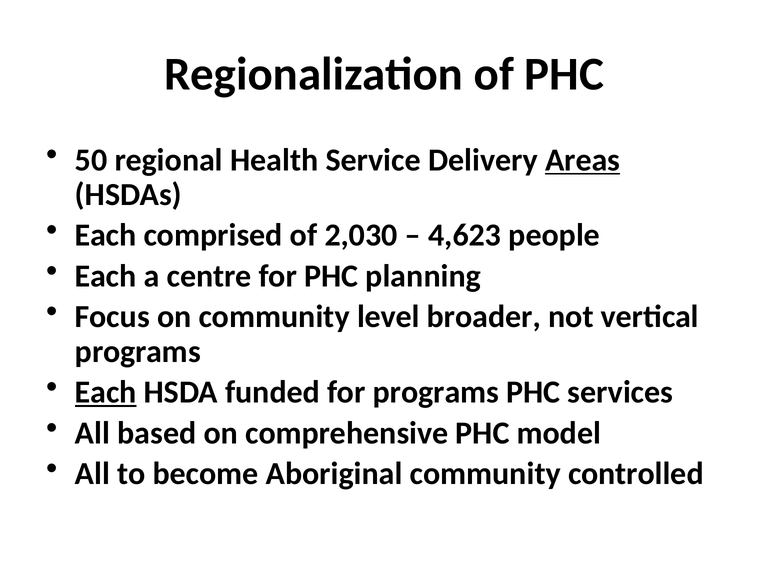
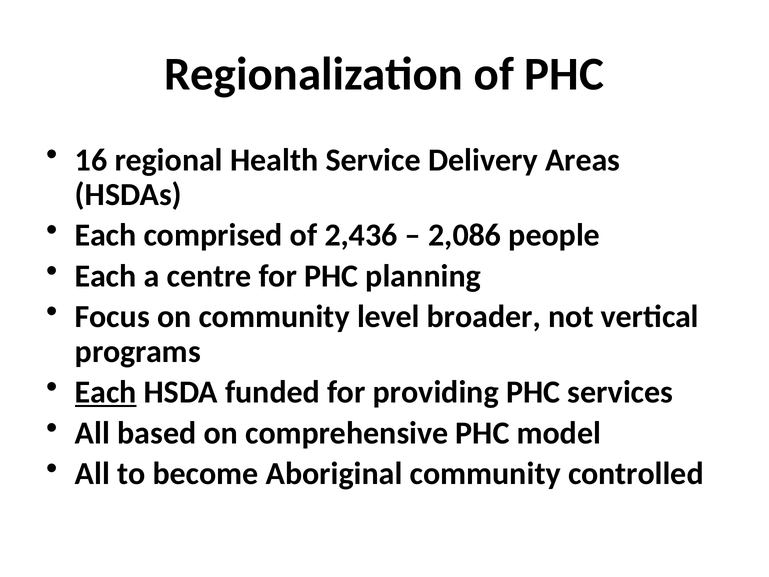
50: 50 -> 16
Areas underline: present -> none
2,030: 2,030 -> 2,436
4,623: 4,623 -> 2,086
for programs: programs -> providing
